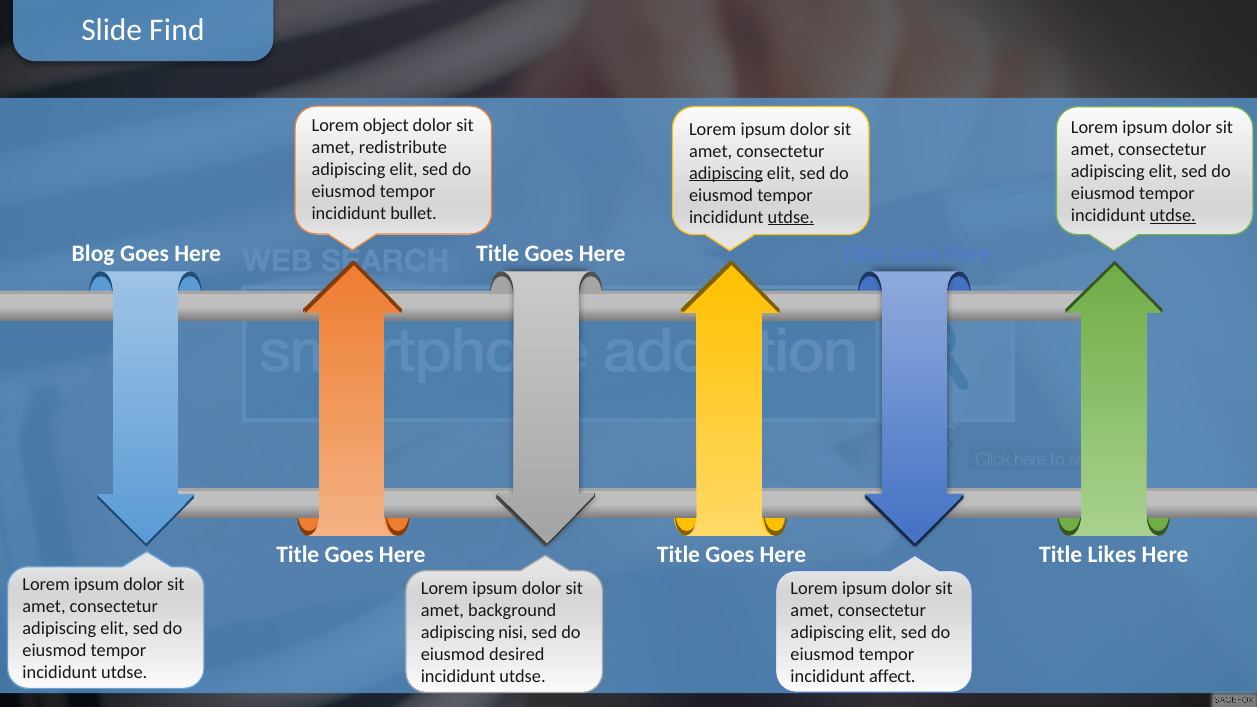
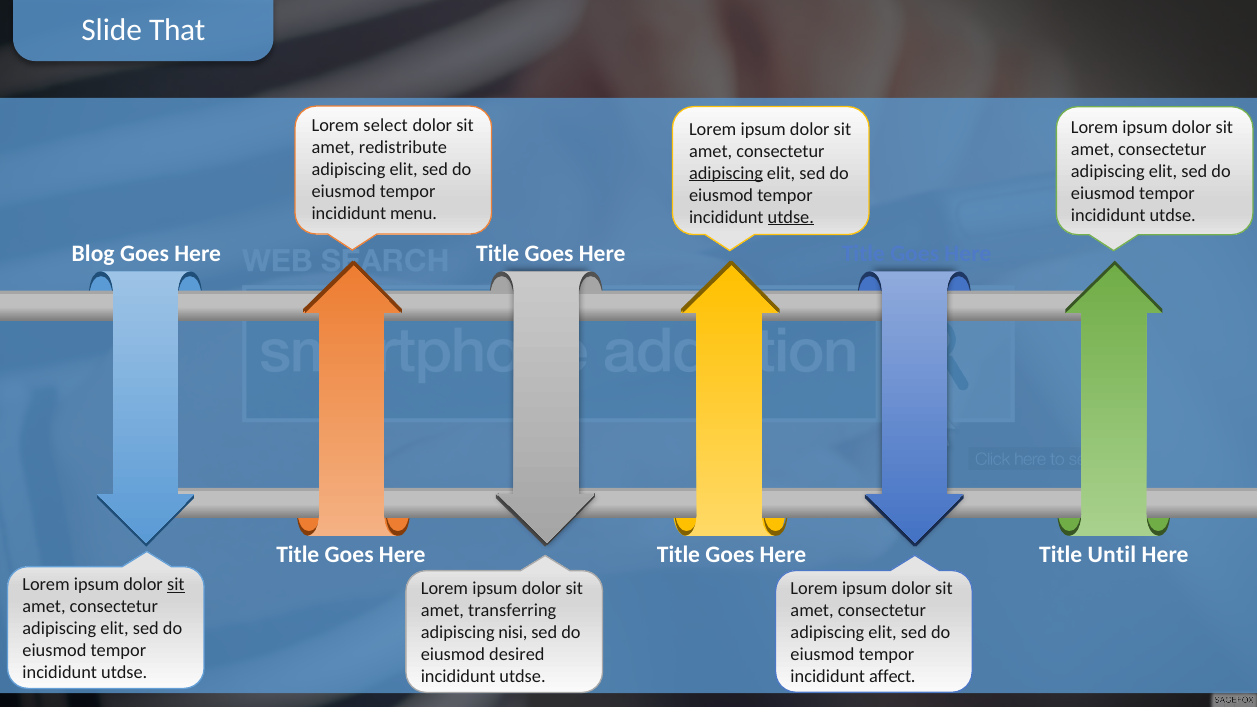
Find: Find -> That
object: object -> select
bullet: bullet -> menu
utdse at (1173, 215) underline: present -> none
Likes: Likes -> Until
sit at (176, 585) underline: none -> present
background: background -> transferring
